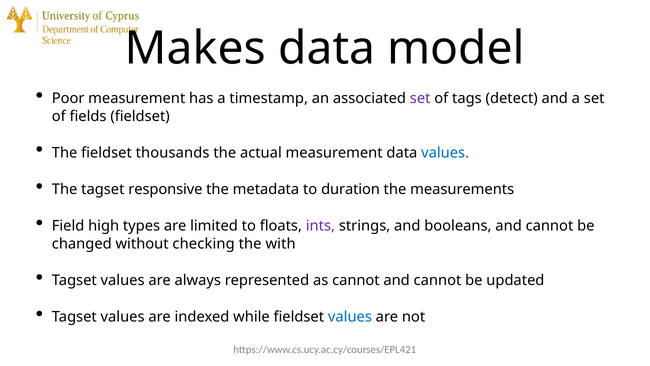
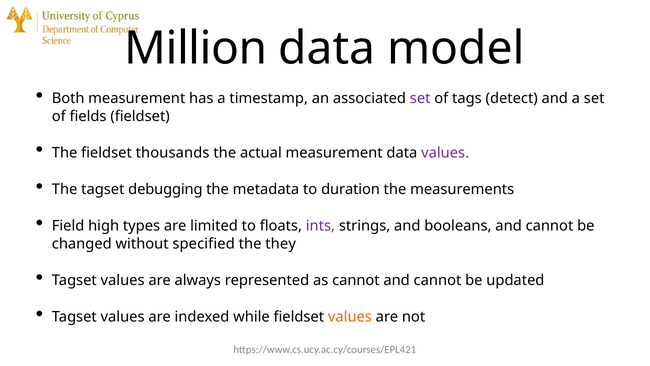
Makes: Makes -> Million
Poor: Poor -> Both
values at (445, 153) colour: blue -> purple
responsive: responsive -> debugging
checking: checking -> specified
with: with -> they
values at (350, 317) colour: blue -> orange
